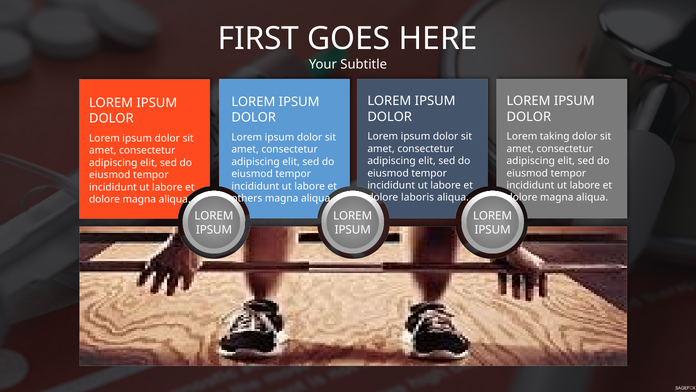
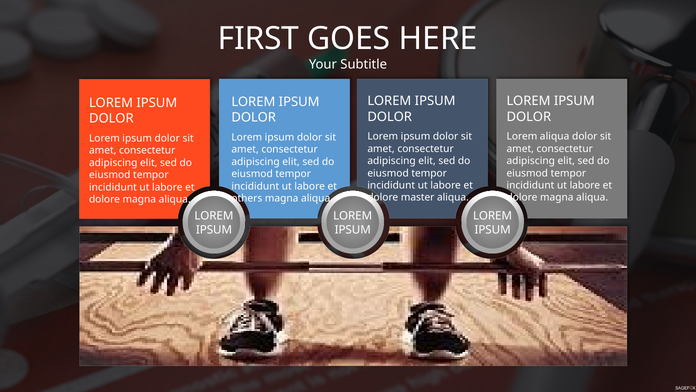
Lorem taking: taking -> aliqua
laboris: laboris -> master
